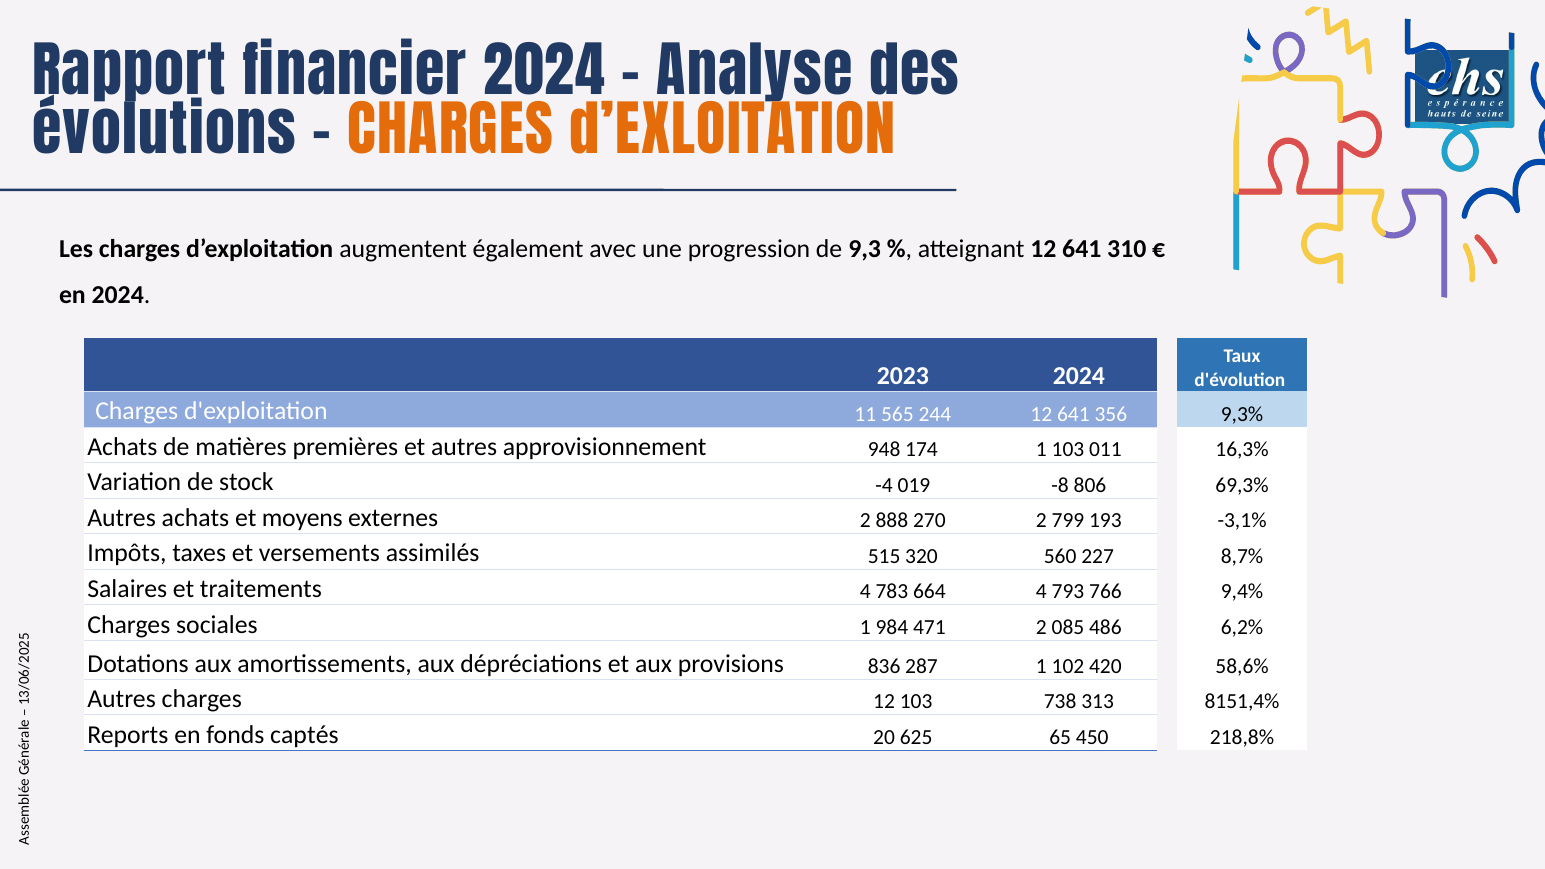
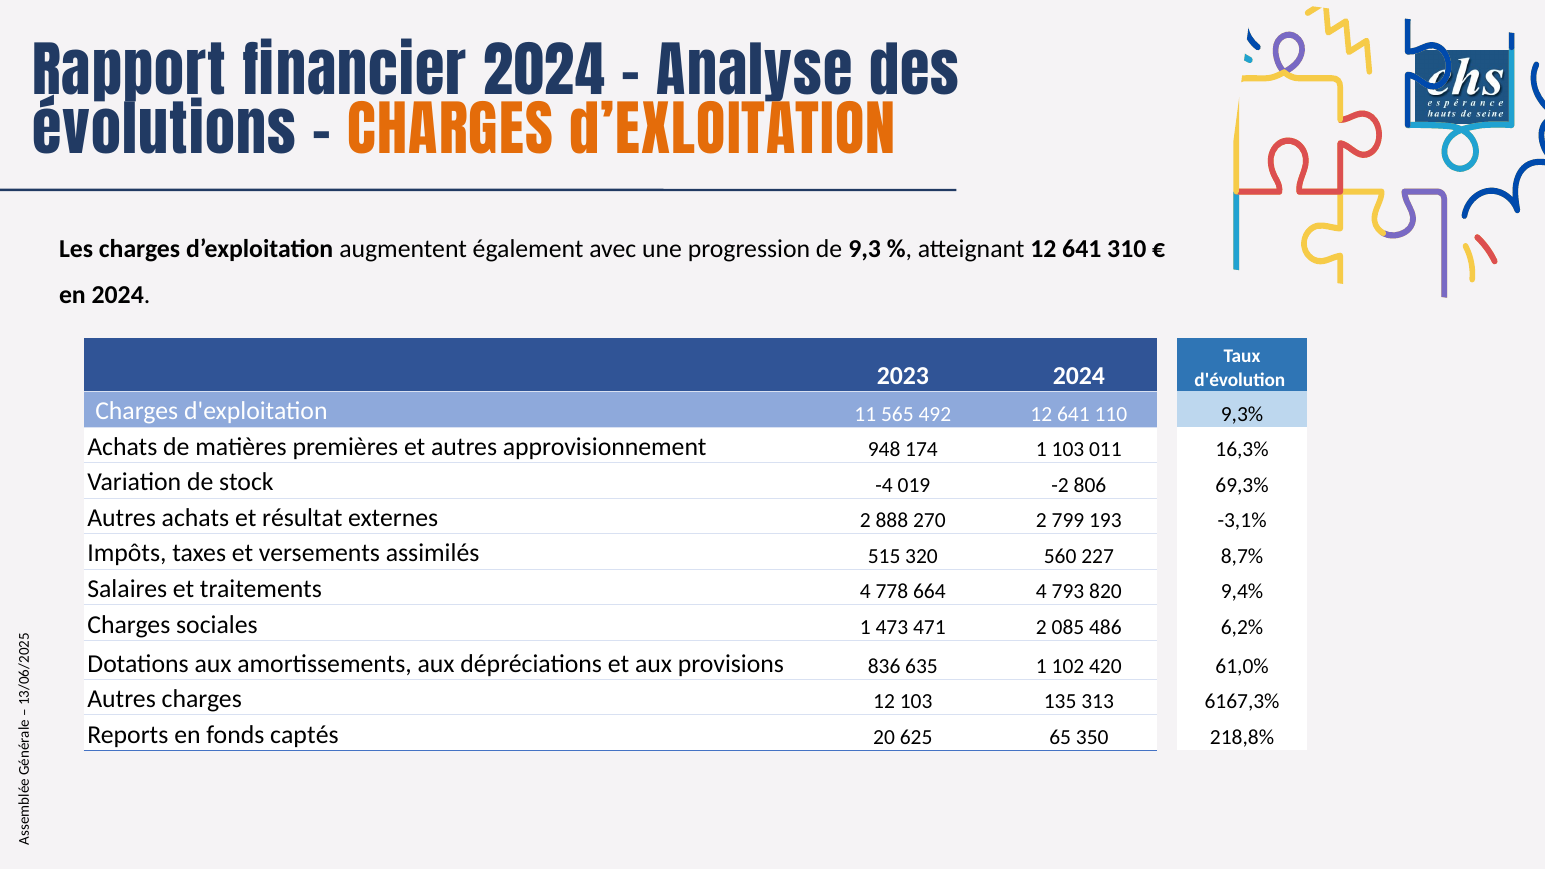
244: 244 -> 492
356: 356 -> 110
-8: -8 -> -2
moyens: moyens -> résultat
783: 783 -> 778
766: 766 -> 820
984: 984 -> 473
287: 287 -> 635
58,6%: 58,6% -> 61,0%
738: 738 -> 135
8151,4%: 8151,4% -> 6167,3%
450: 450 -> 350
